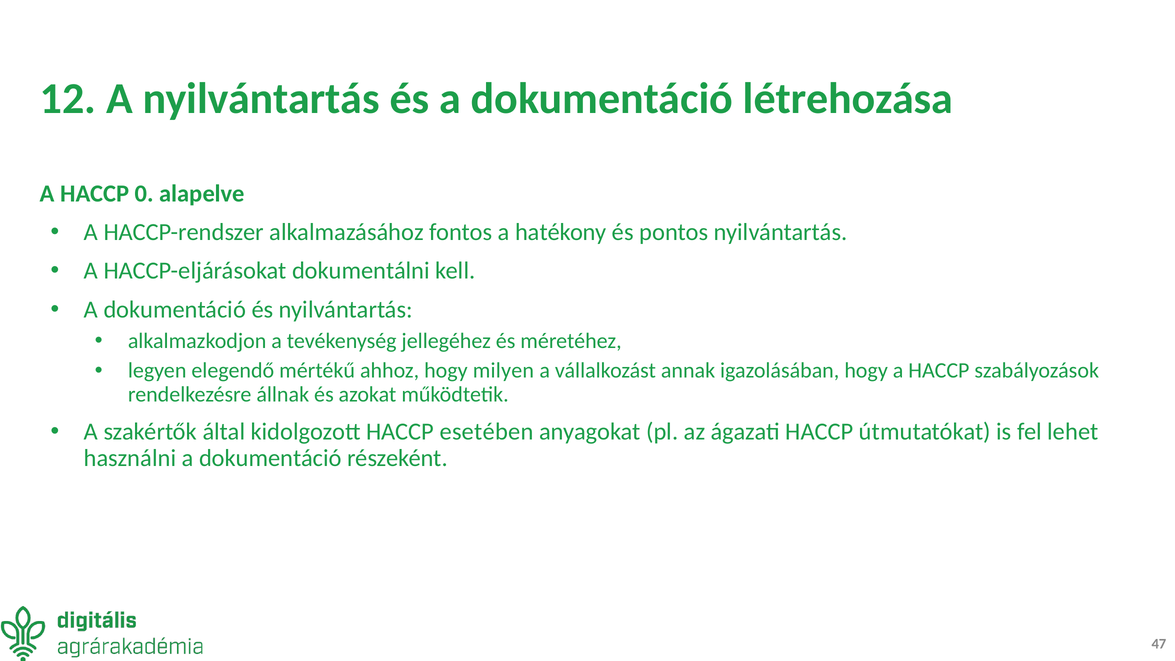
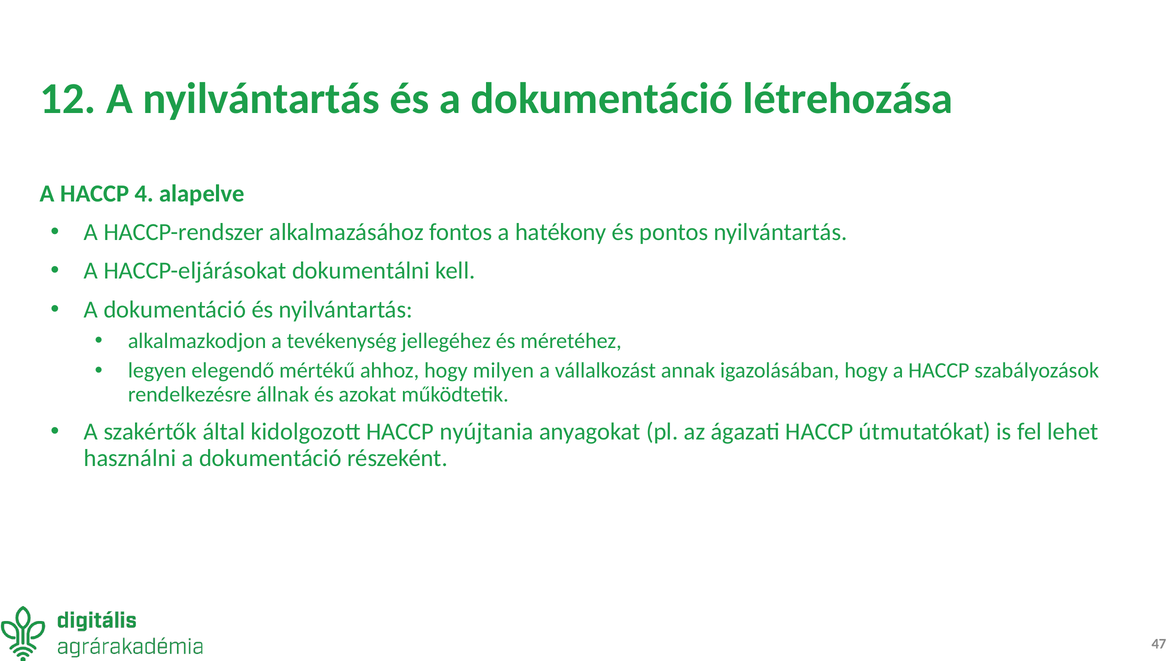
0: 0 -> 4
esetében: esetében -> nyújtania
